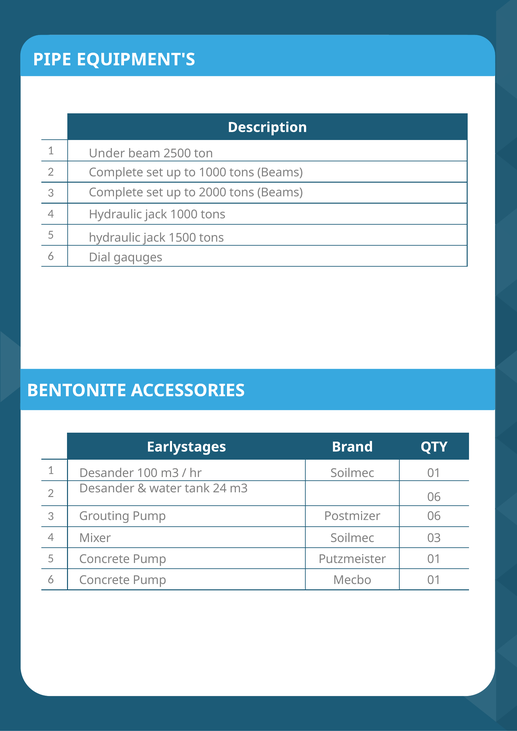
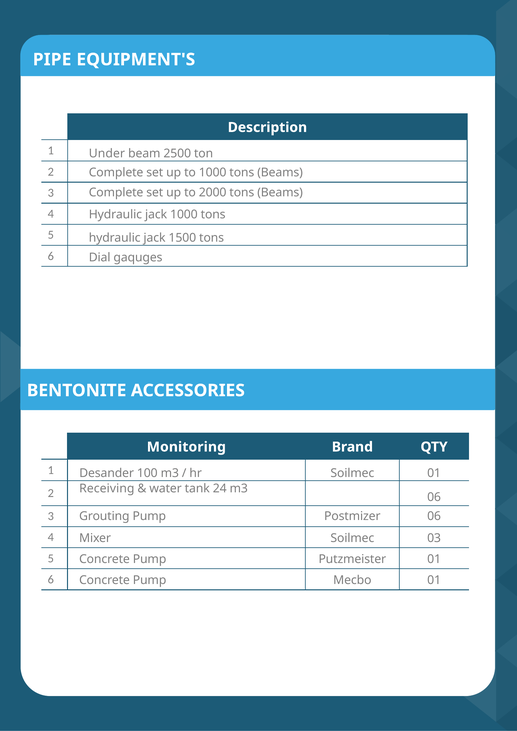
Earlystages: Earlystages -> Monitoring
2 Desander: Desander -> Receiving
